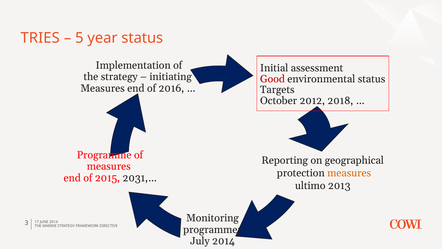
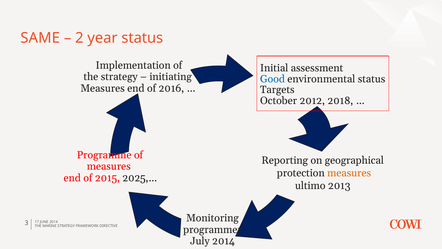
TRIES: TRIES -> SAME
5: 5 -> 2
Good colour: red -> blue
2031,…: 2031,… -> 2025,…
